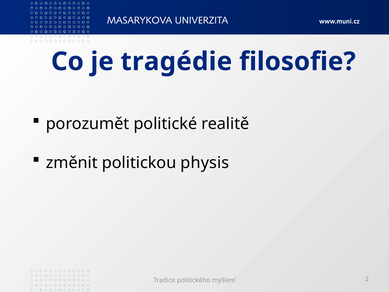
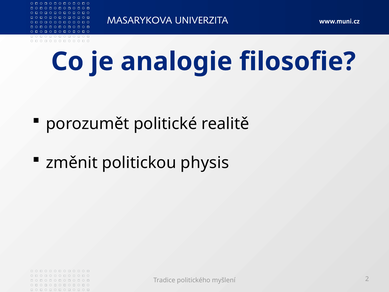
tragédie: tragédie -> analogie
